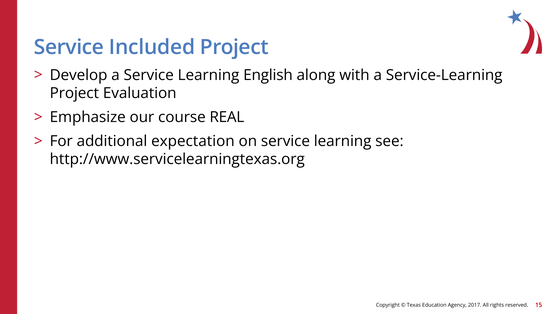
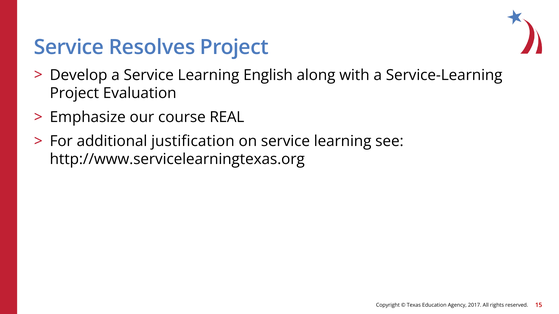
Included: Included -> Resolves
expectation: expectation -> justification
